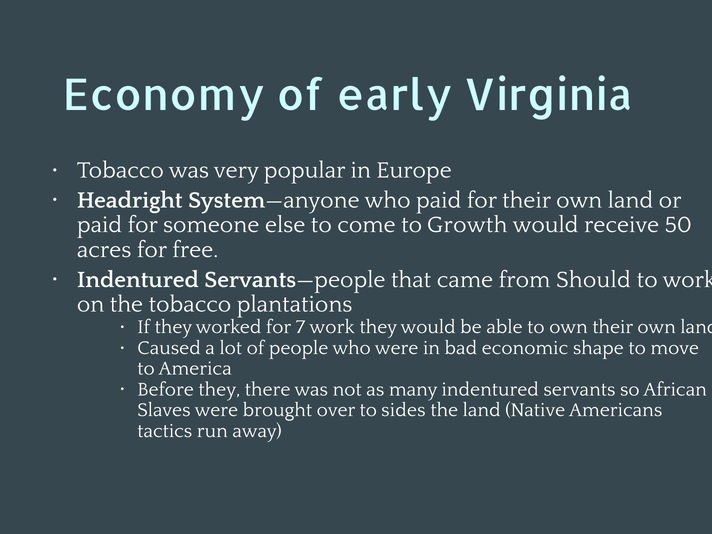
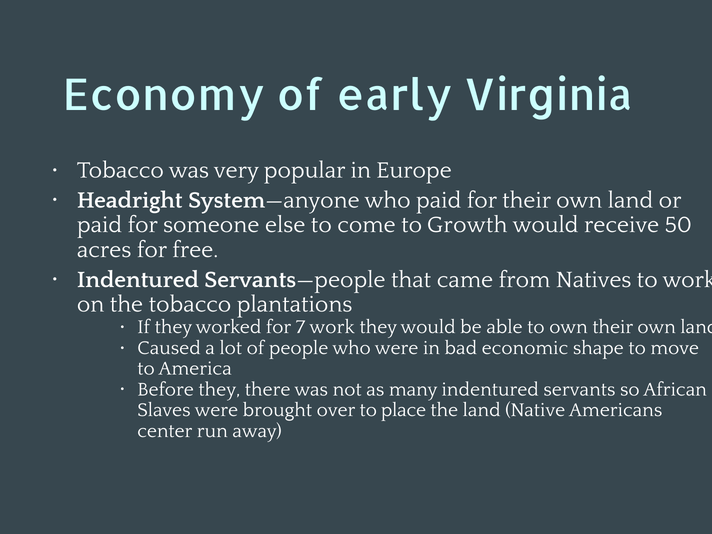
Should: Should -> Natives
sides: sides -> place
tactics: tactics -> center
